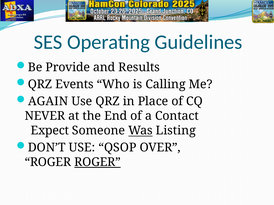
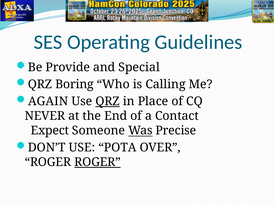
Results: Results -> Special
Events: Events -> Boring
QRZ at (108, 102) underline: none -> present
Listing: Listing -> Precise
QSOP: QSOP -> POTA
